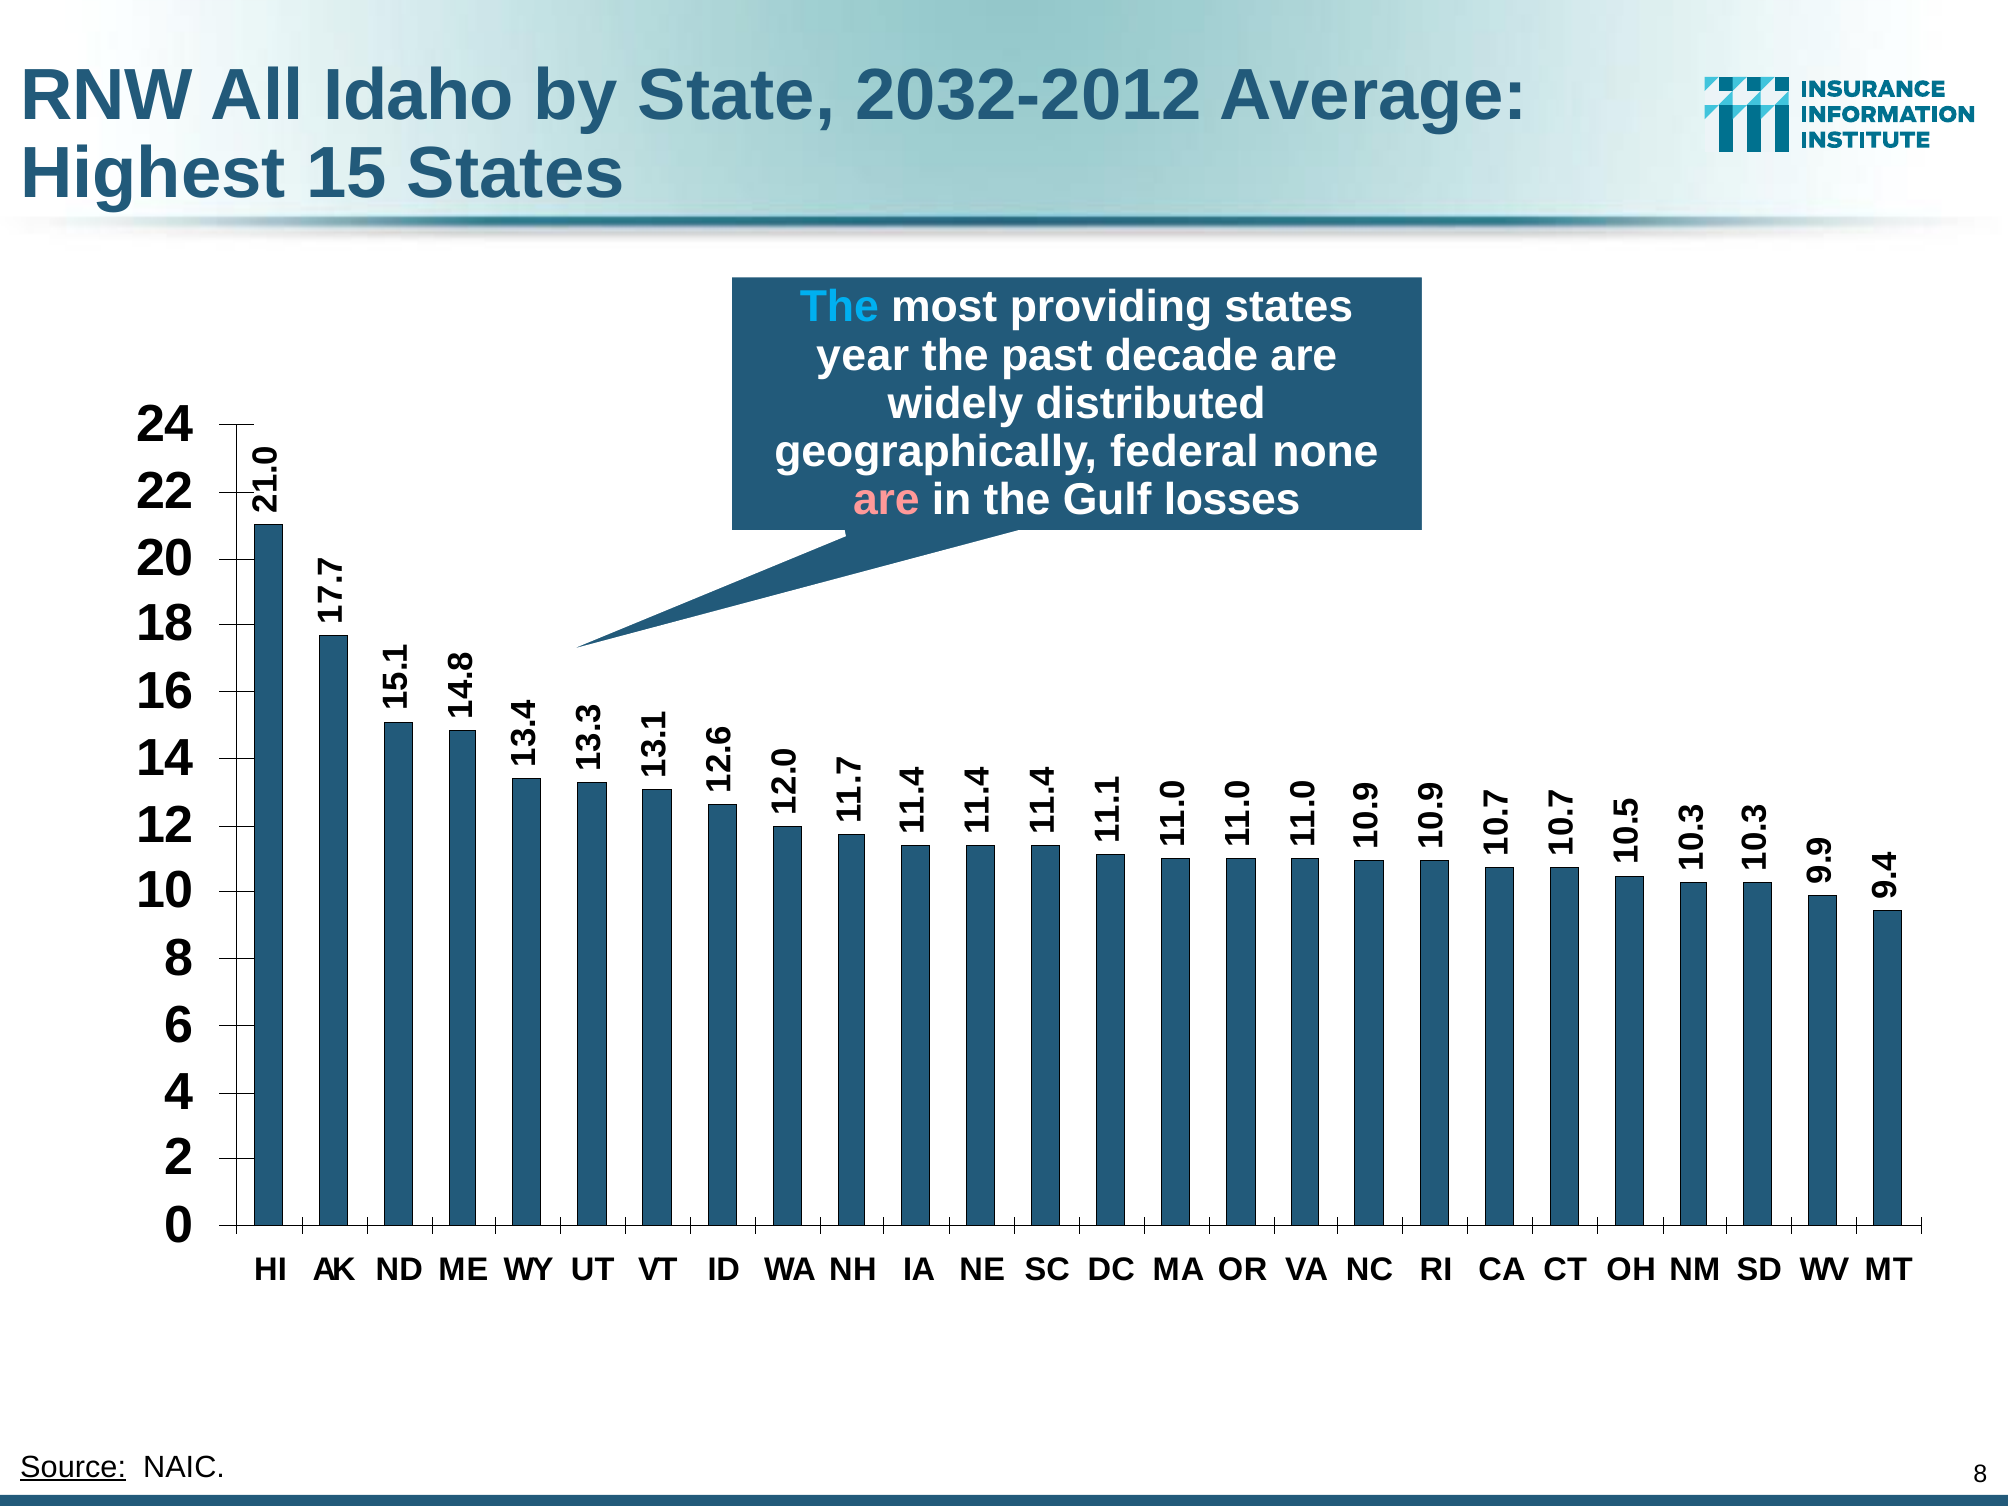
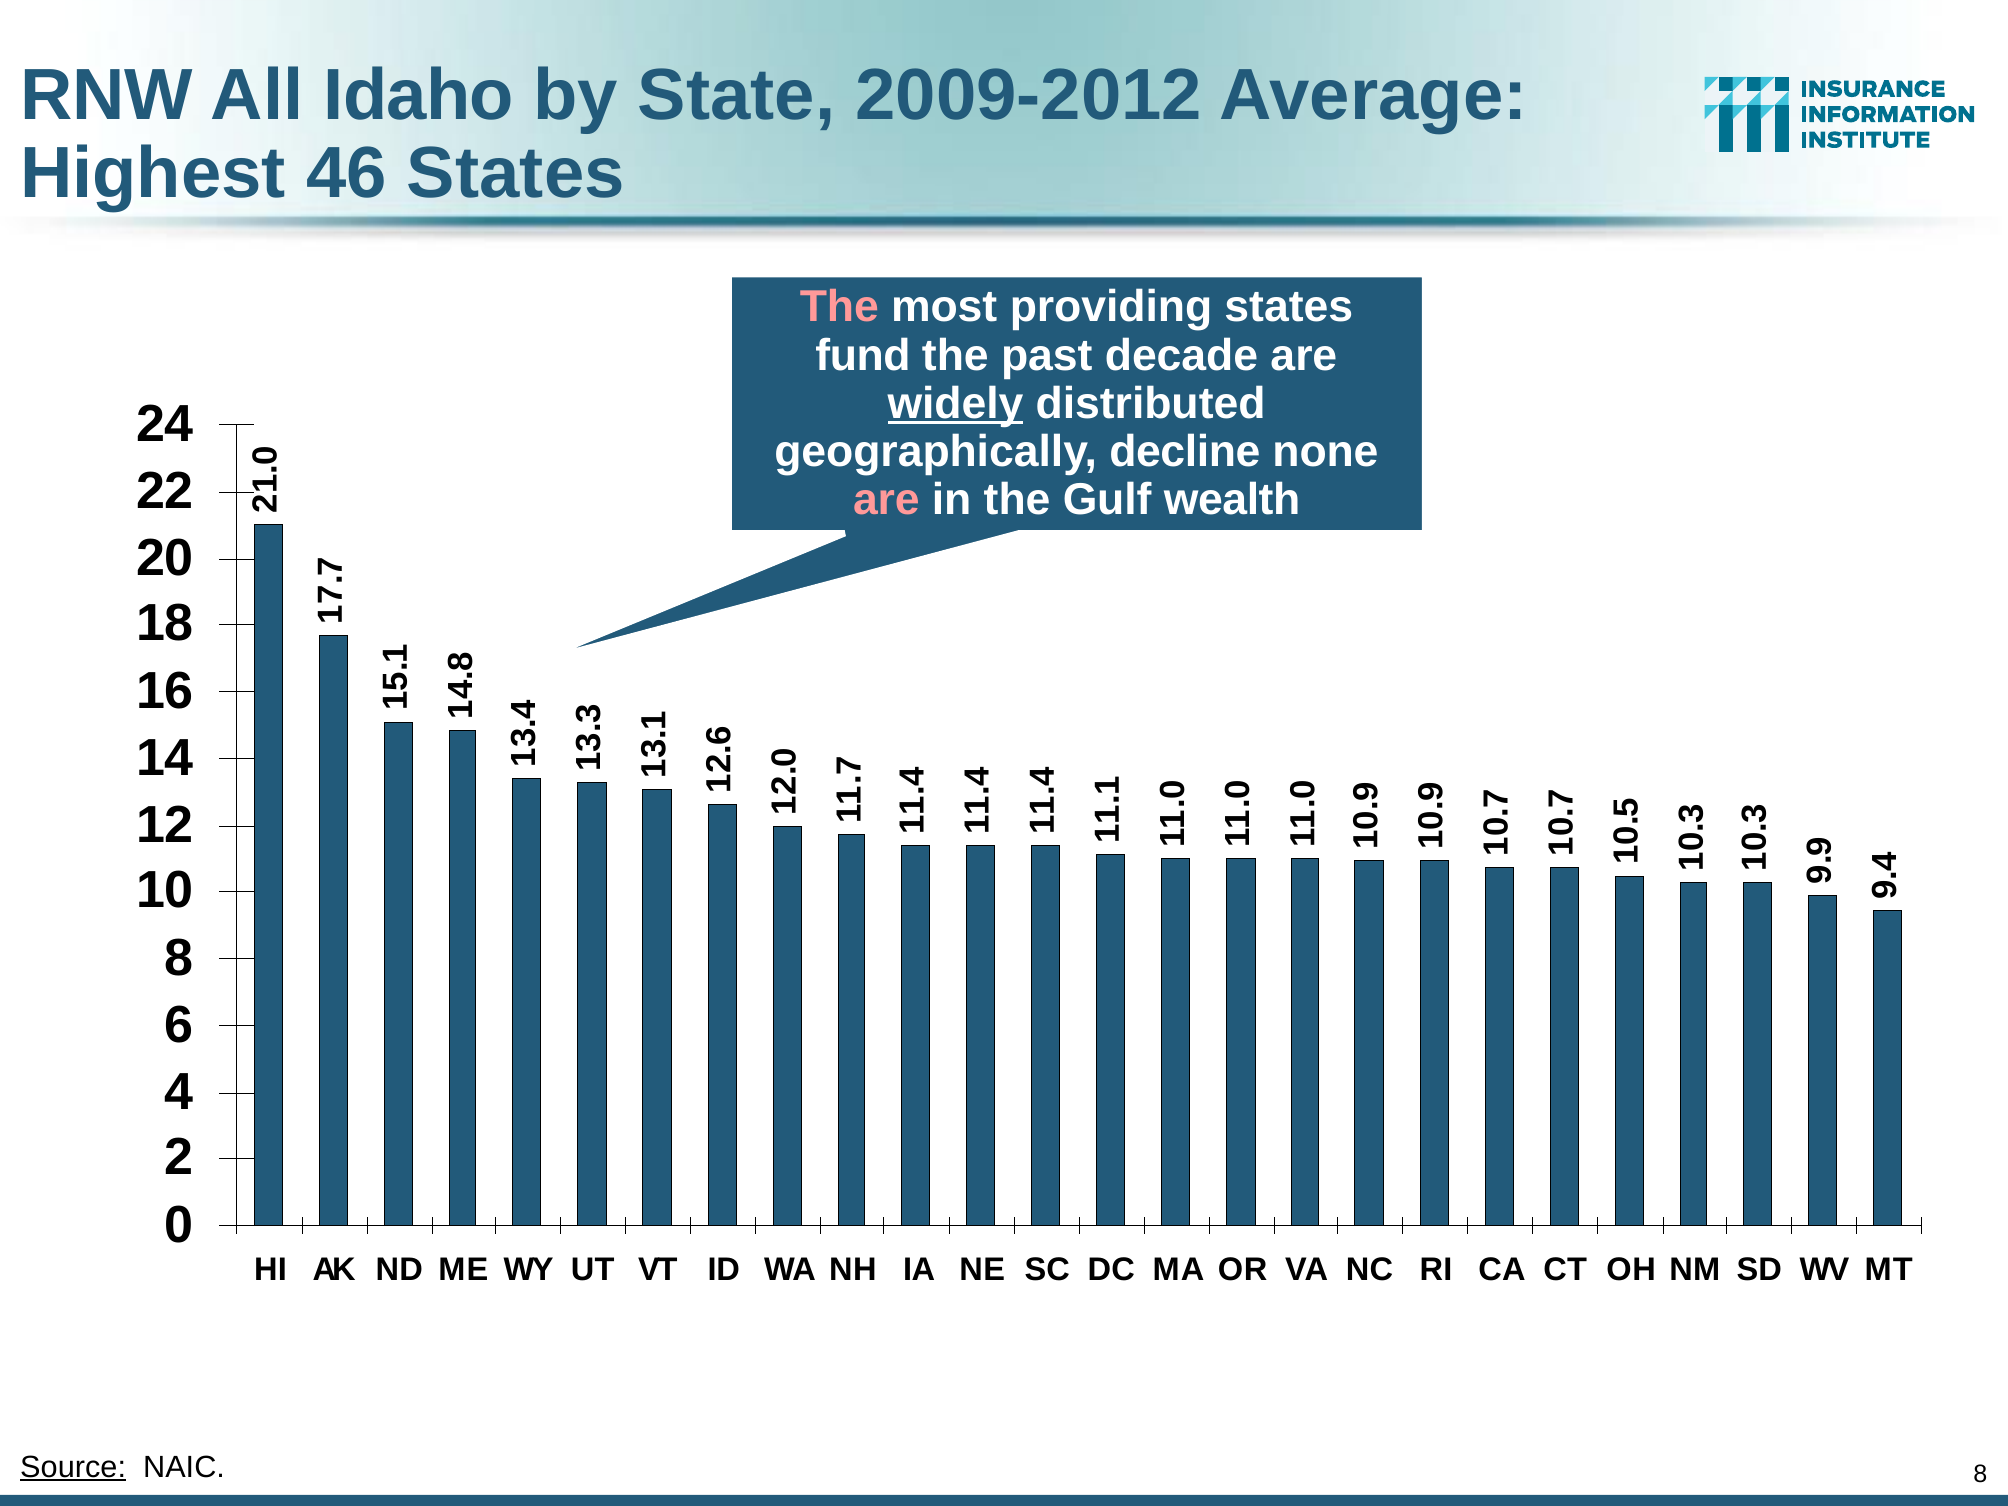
2032-2012: 2032-2012 -> 2009-2012
15: 15 -> 46
The at (839, 307) colour: light blue -> pink
year: year -> fund
widely underline: none -> present
federal: federal -> decline
losses: losses -> wealth
